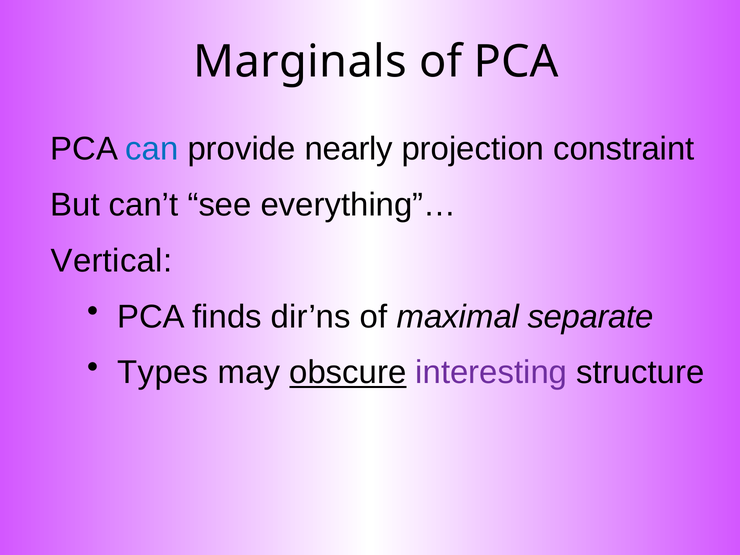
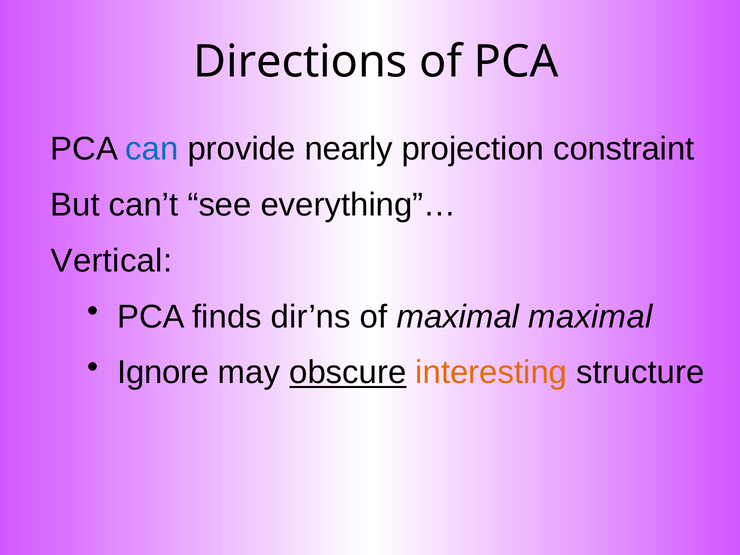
Marginals: Marginals -> Directions
maximal separate: separate -> maximal
Types: Types -> Ignore
interesting colour: purple -> orange
